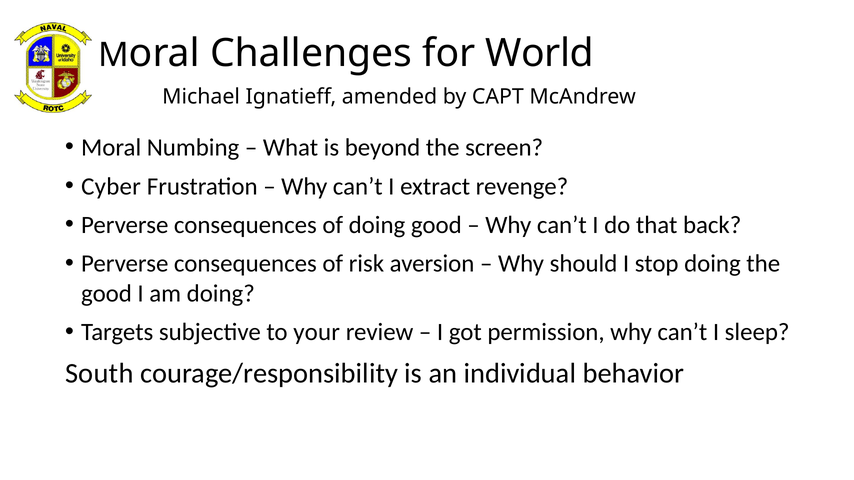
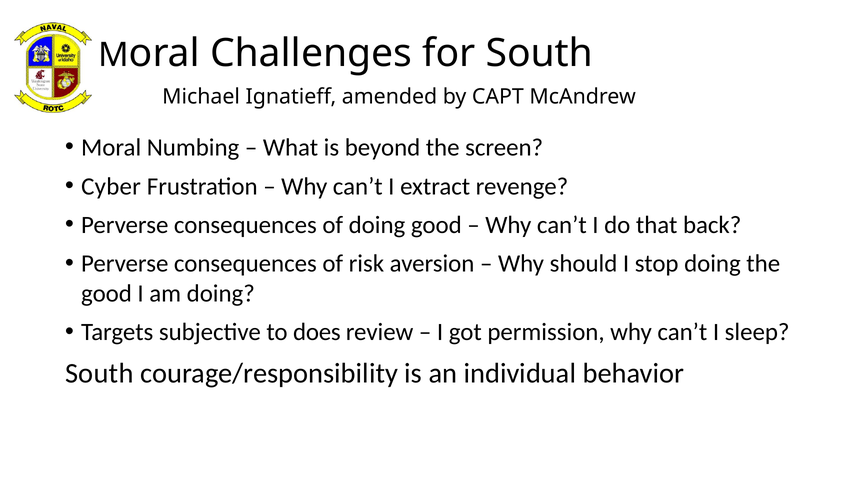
for World: World -> South
your: your -> does
